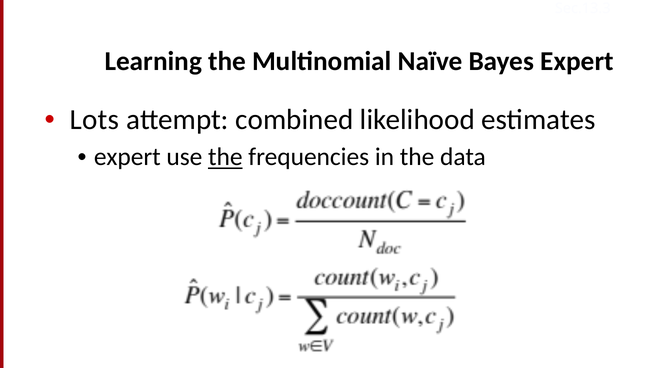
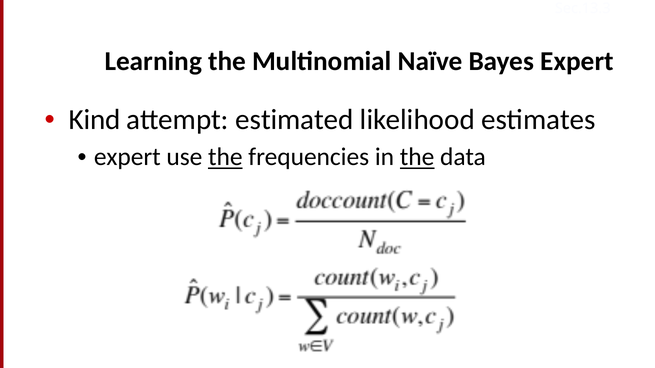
Lots: Lots -> Kind
combined: combined -> estimated
the at (417, 157) underline: none -> present
